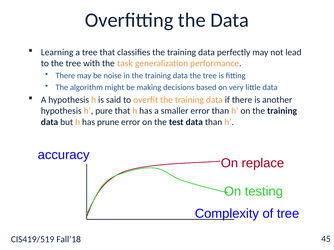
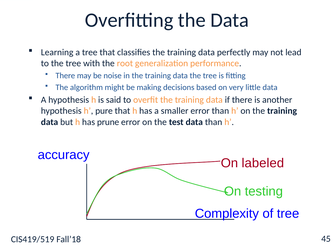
task: task -> root
replace: replace -> labeled
